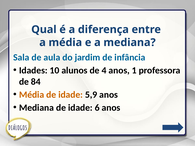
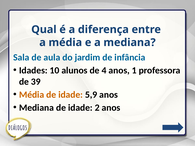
84: 84 -> 39
6: 6 -> 2
